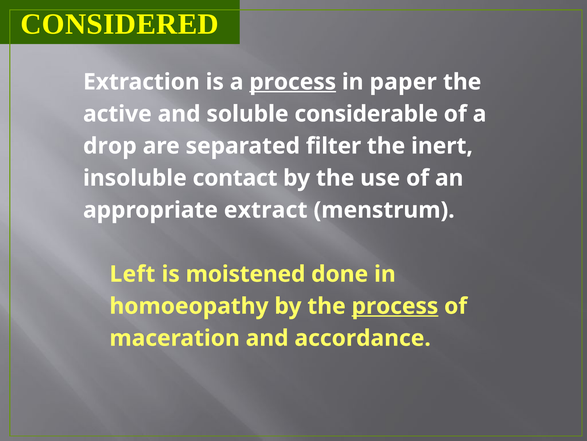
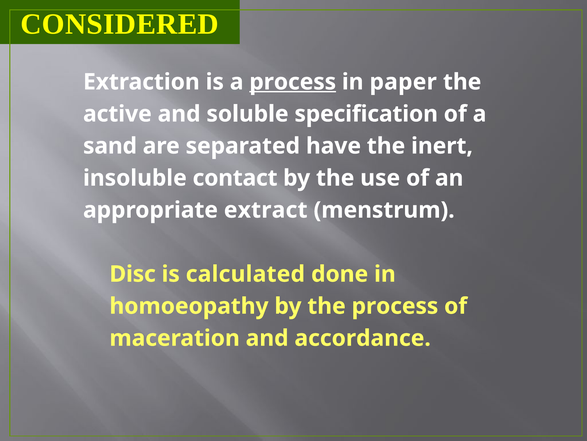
considerable: considerable -> specification
drop: drop -> sand
filter: filter -> have
Left: Left -> Disc
moistened: moistened -> calculated
process at (395, 306) underline: present -> none
